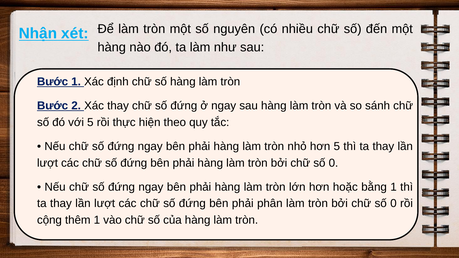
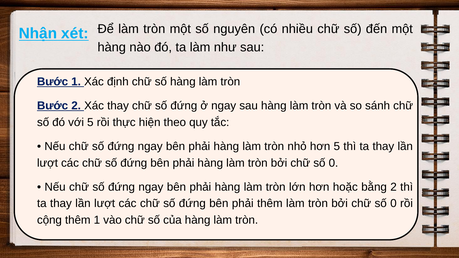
bằng 1: 1 -> 2
phải phân: phân -> thêm
